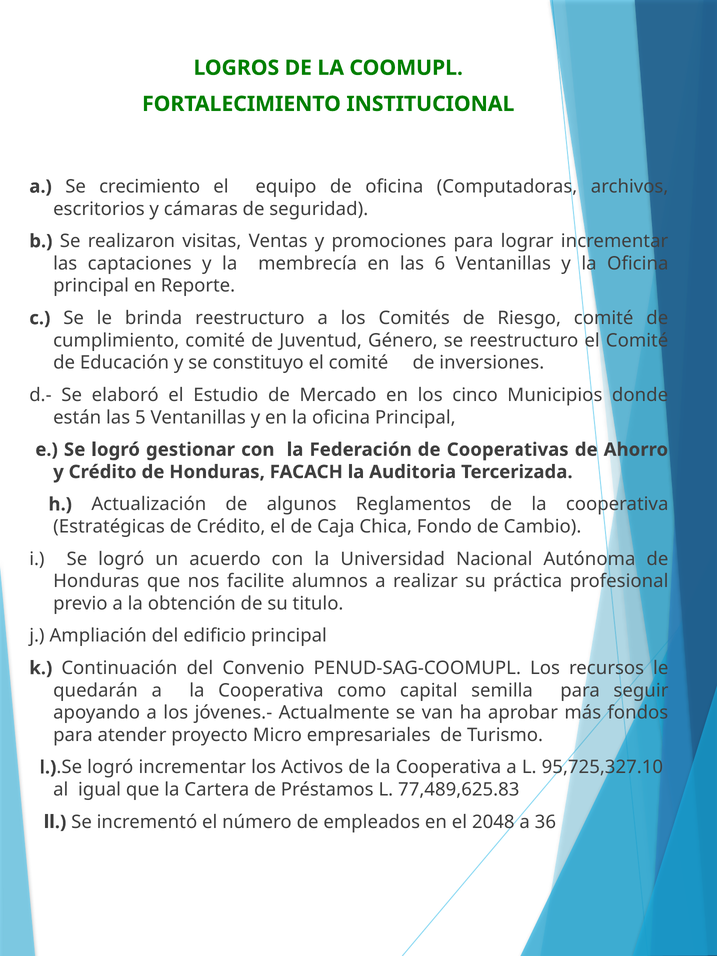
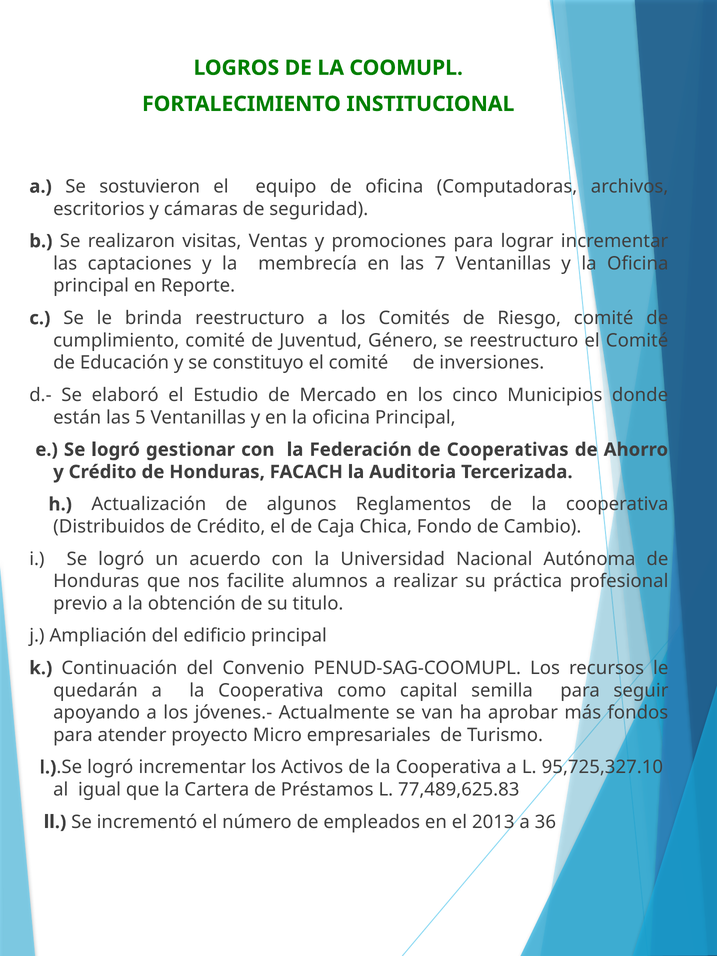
crecimiento: crecimiento -> sostuvieron
6: 6 -> 7
Estratégicas: Estratégicas -> Distribuidos
2048: 2048 -> 2013
